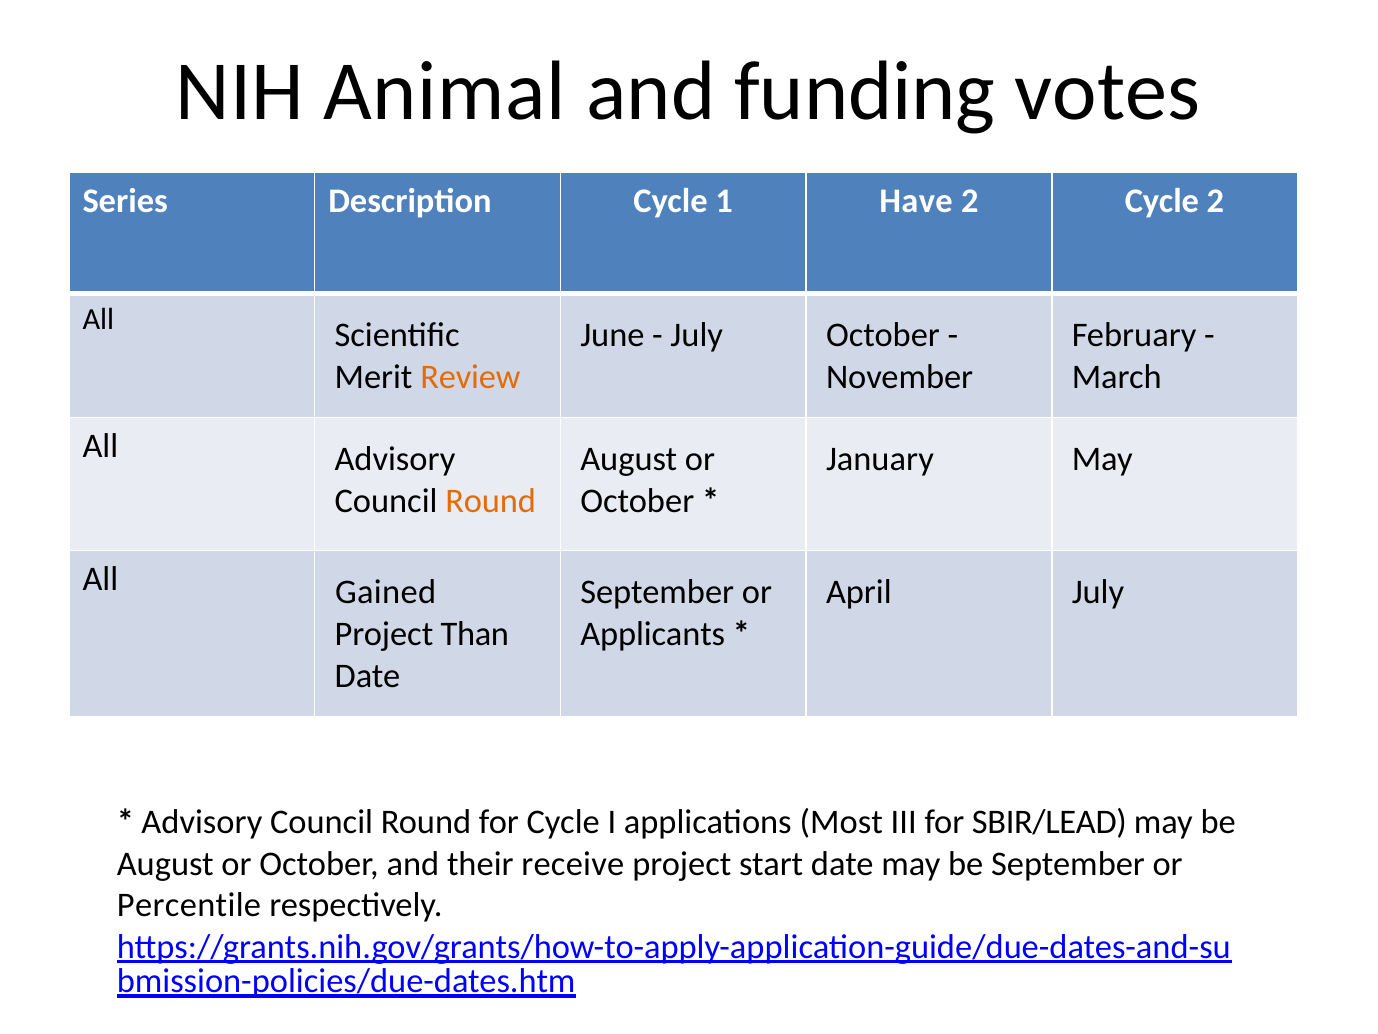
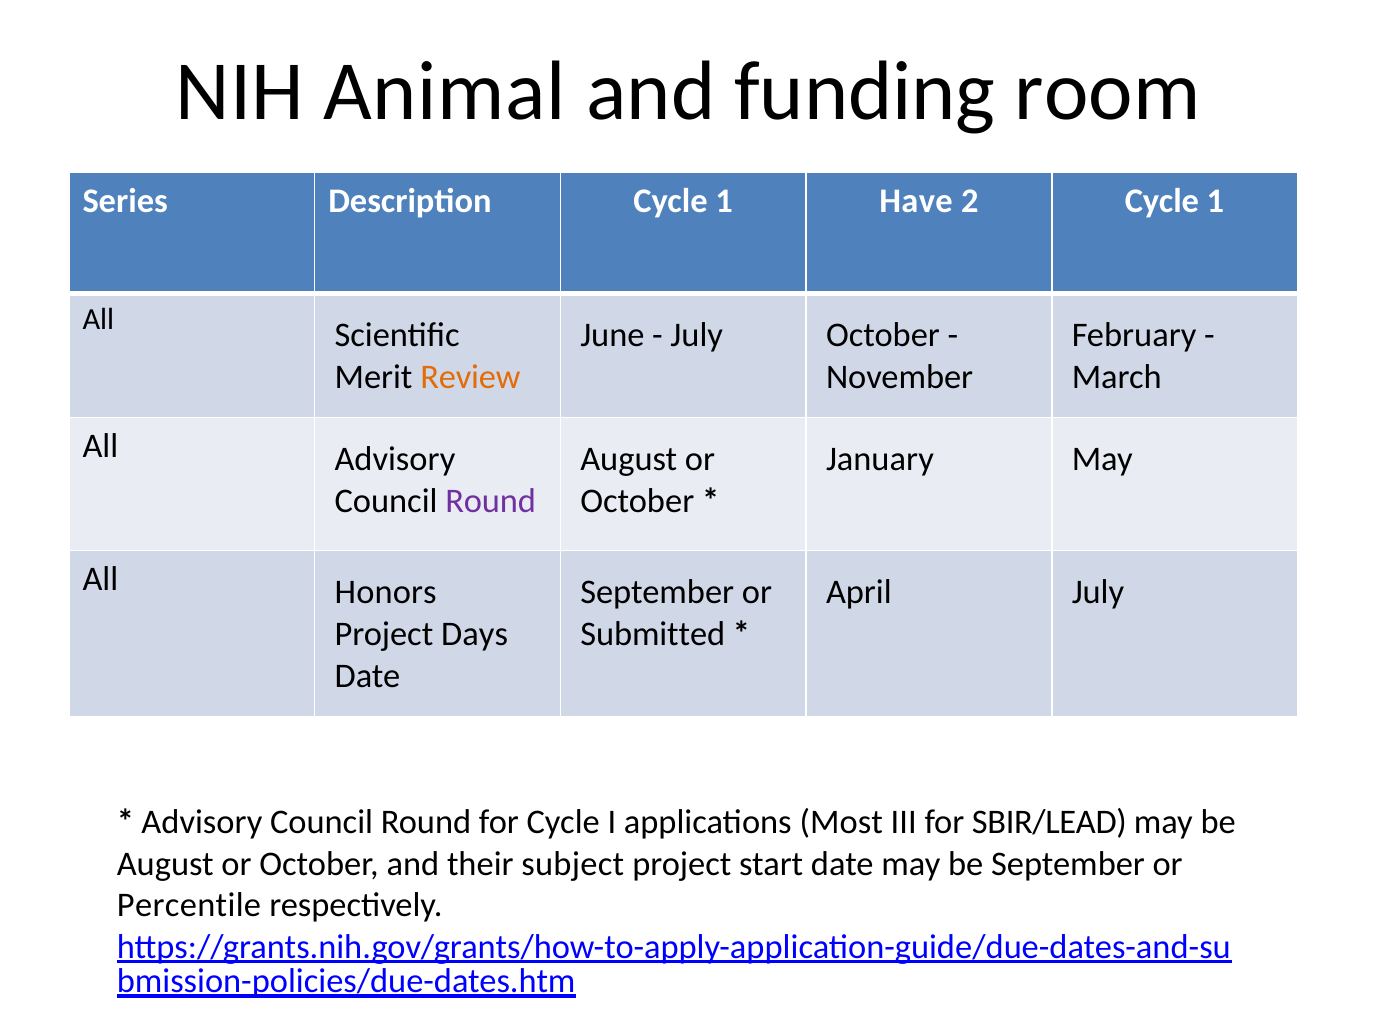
votes: votes -> room
2 Cycle 2: 2 -> 1
Round at (491, 501) colour: orange -> purple
Gained: Gained -> Honors
Than: Than -> Days
Applicants: Applicants -> Submitted
receive: receive -> subject
